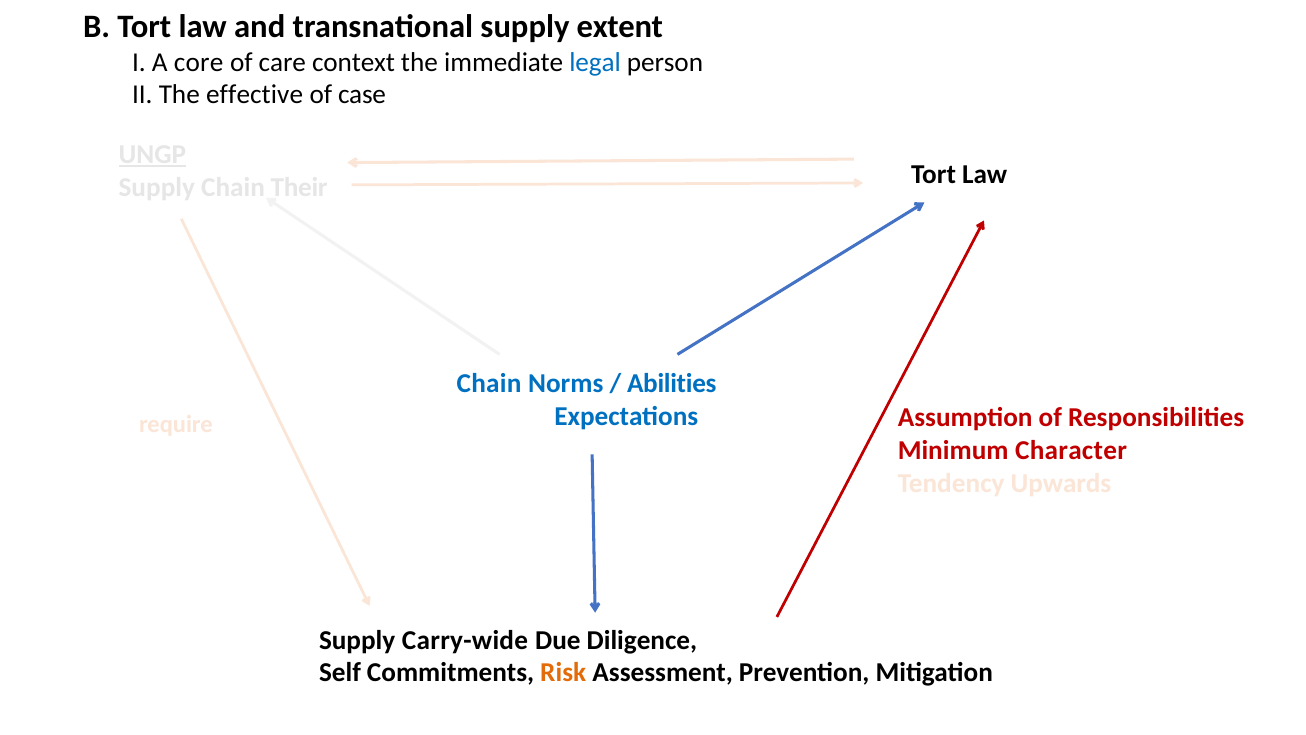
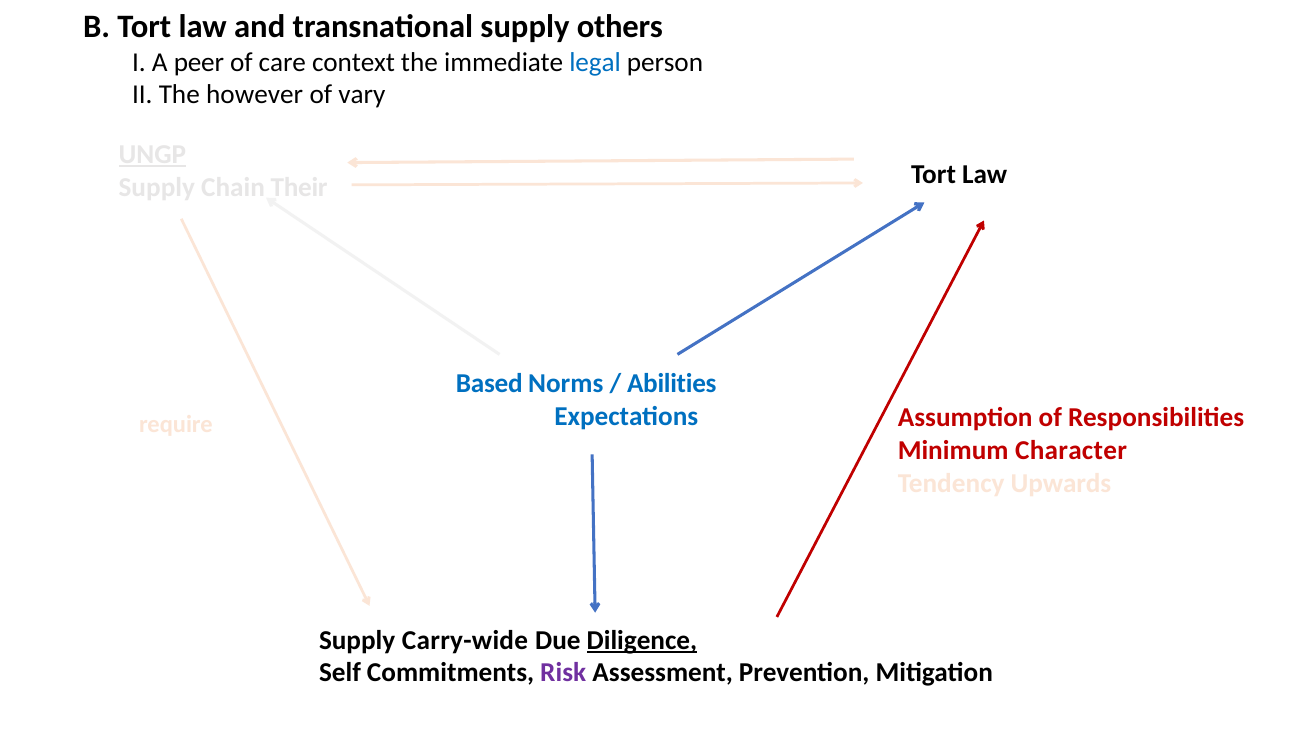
extent: extent -> others
core: core -> peer
effective: effective -> however
case: case -> vary
Chain at (489, 383): Chain -> Based
Diligence underline: none -> present
Risk colour: orange -> purple
